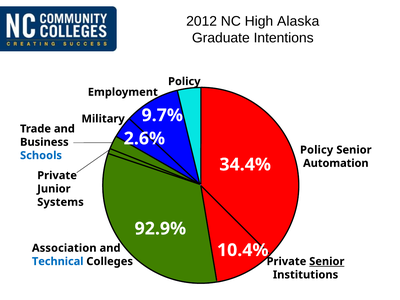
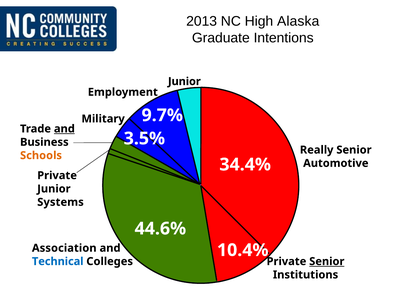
2012: 2012 -> 2013
Policy at (184, 81): Policy -> Junior
and at (64, 129) underline: none -> present
2.6%: 2.6% -> 3.5%
Policy at (317, 150): Policy -> Really
Schools colour: blue -> orange
Automation: Automation -> Automotive
92.9%: 92.9% -> 44.6%
